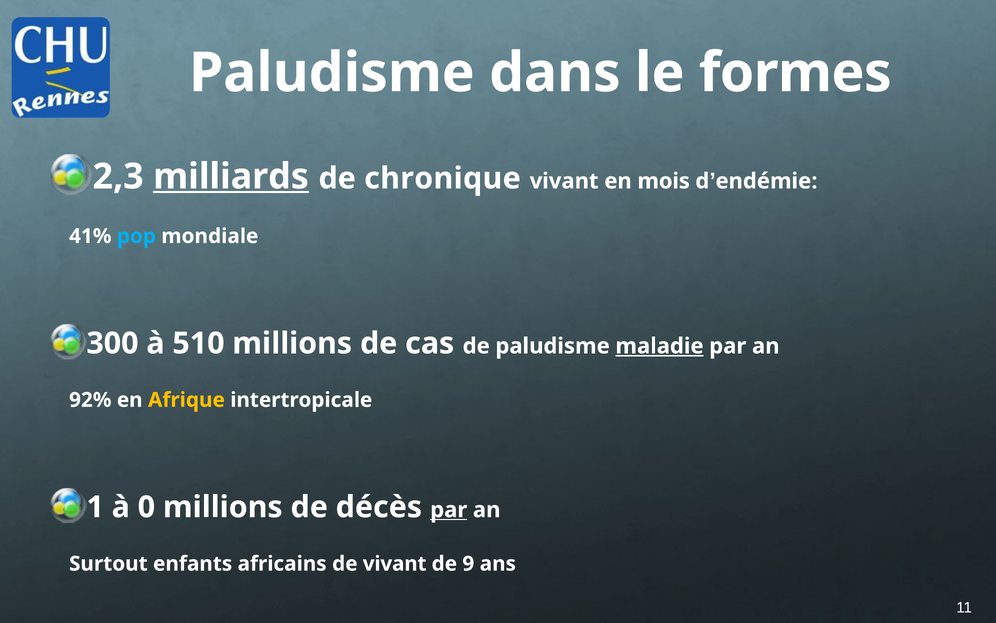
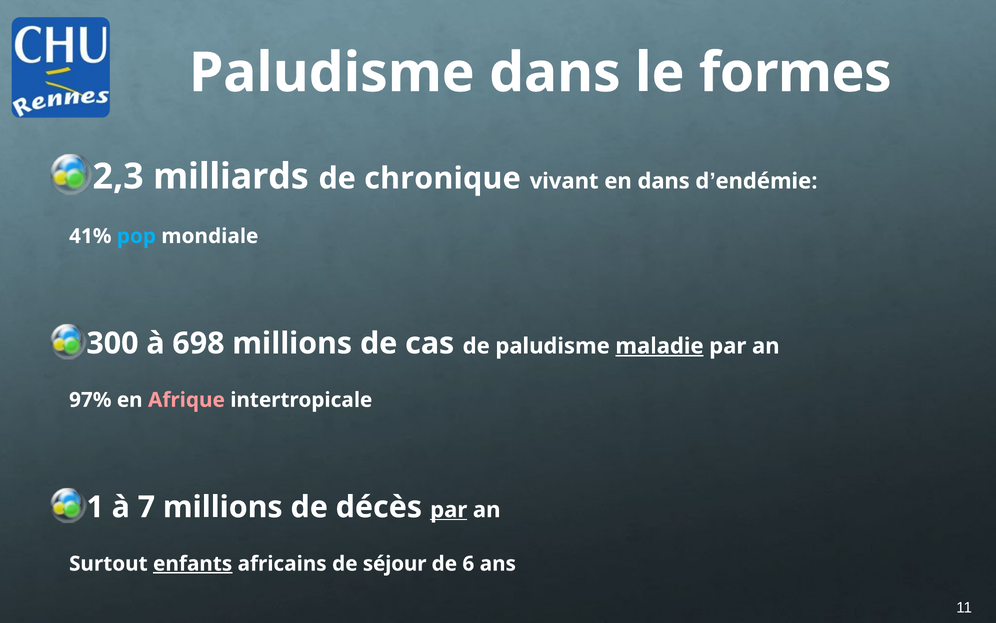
milliards underline: present -> none
en mois: mois -> dans
510: 510 -> 698
92%: 92% -> 97%
Afrique colour: yellow -> pink
0: 0 -> 7
enfants underline: none -> present
de vivant: vivant -> séjour
9: 9 -> 6
